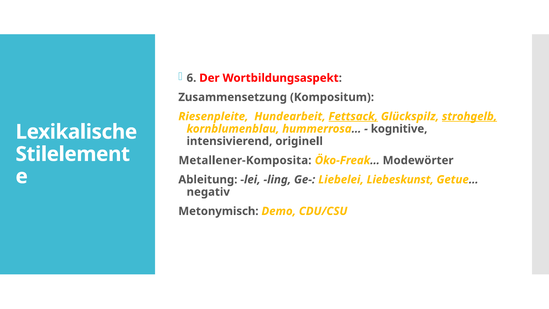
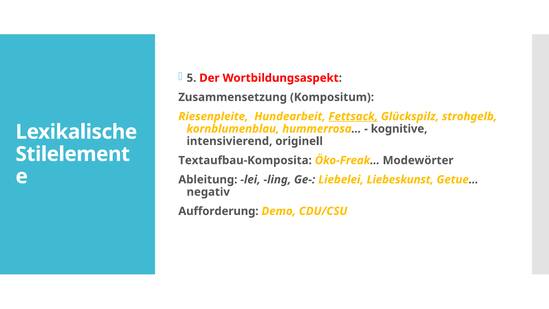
6: 6 -> 5
strohgelb underline: present -> none
Metallener-Komposita: Metallener-Komposita -> Textaufbau-Komposita
Metonymisch: Metonymisch -> Aufforderung
